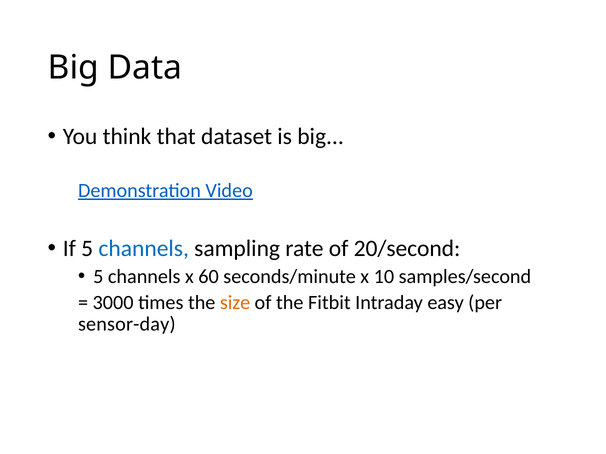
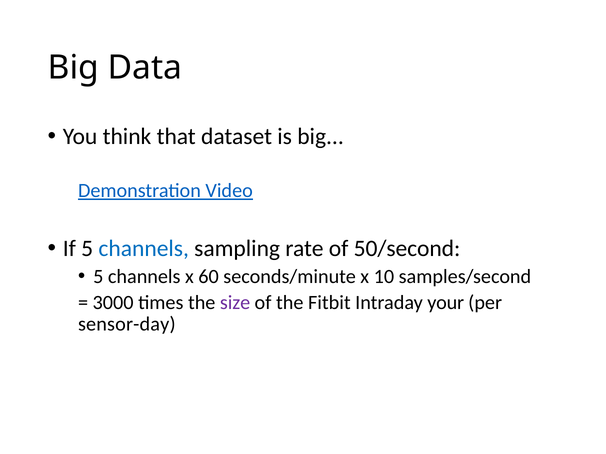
20/second: 20/second -> 50/second
size colour: orange -> purple
easy: easy -> your
